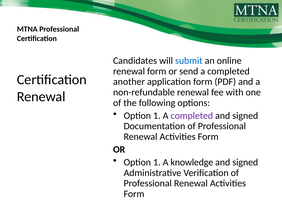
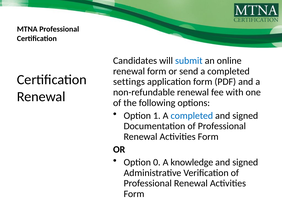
another: another -> settings
completed at (192, 116) colour: purple -> blue
1 at (157, 163): 1 -> 0
